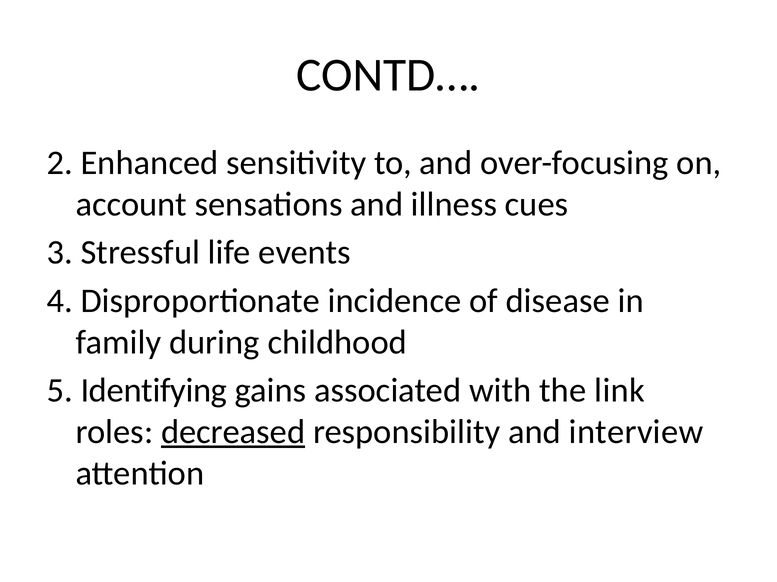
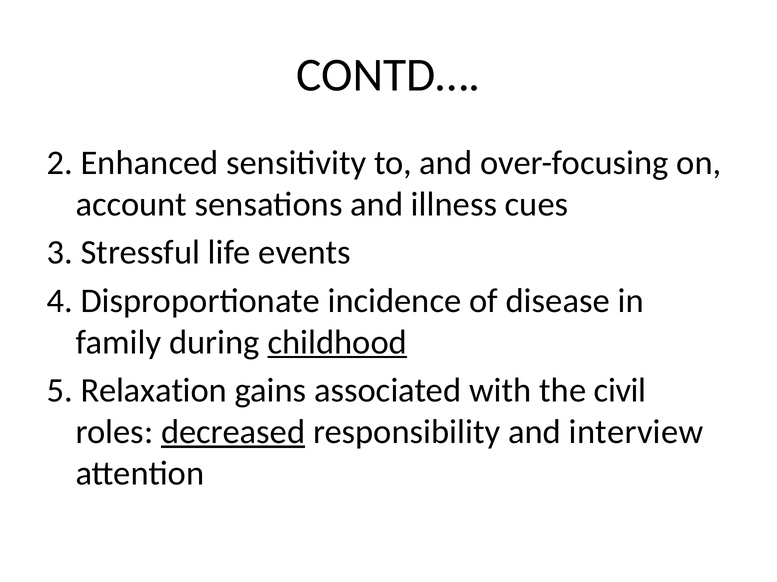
childhood underline: none -> present
Identifying: Identifying -> Relaxation
link: link -> civil
